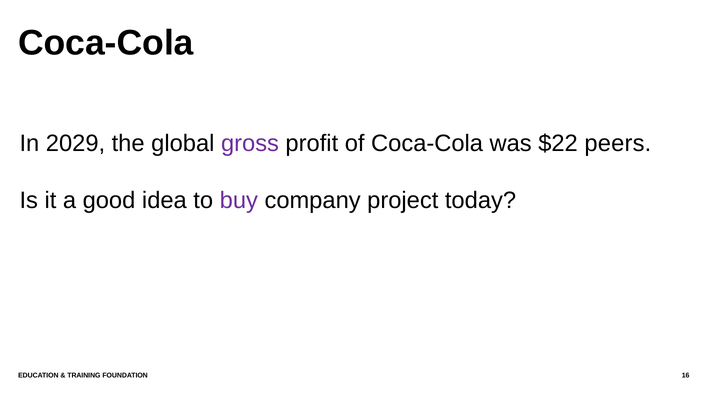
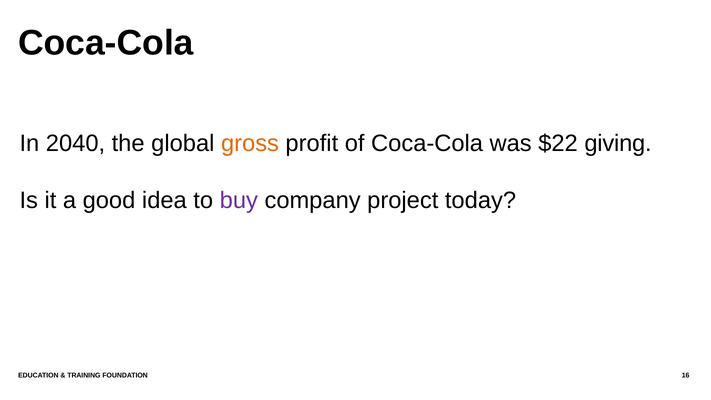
2029: 2029 -> 2040
gross colour: purple -> orange
peers: peers -> giving
